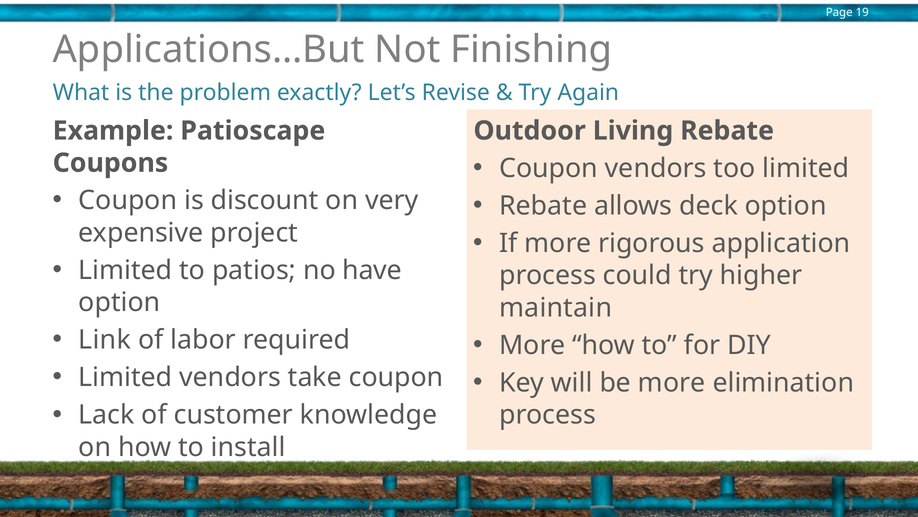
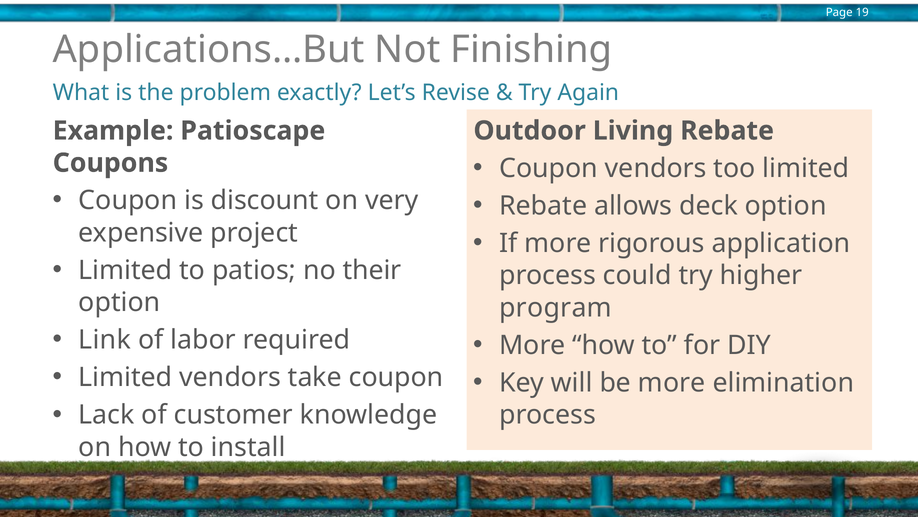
have: have -> their
maintain: maintain -> program
